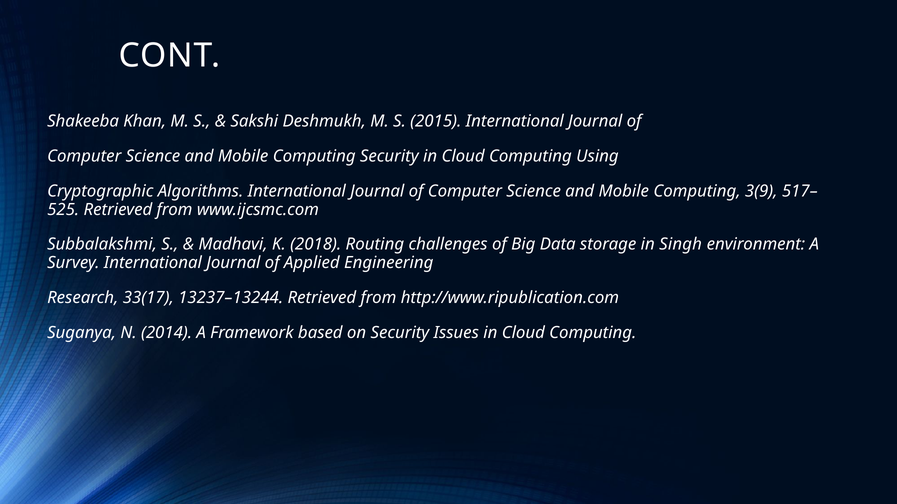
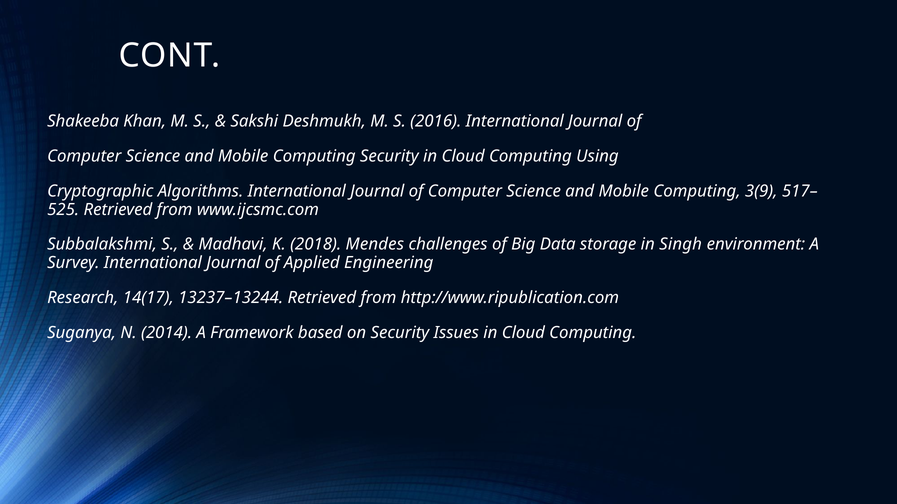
2015: 2015 -> 2016
Routing: Routing -> Mendes
33(17: 33(17 -> 14(17
